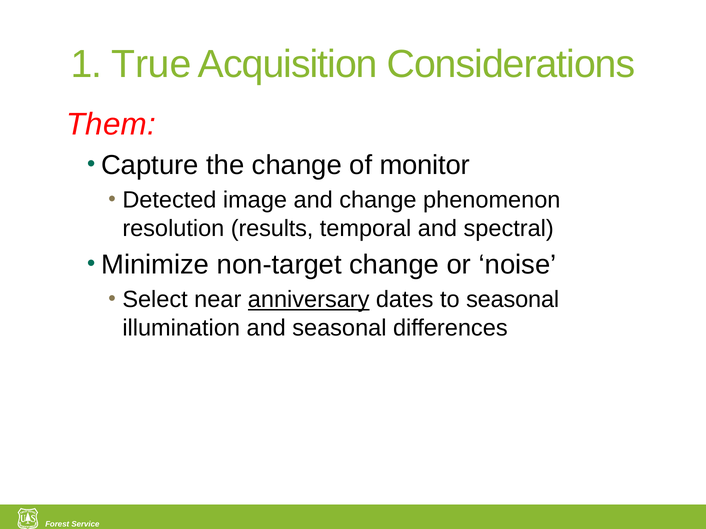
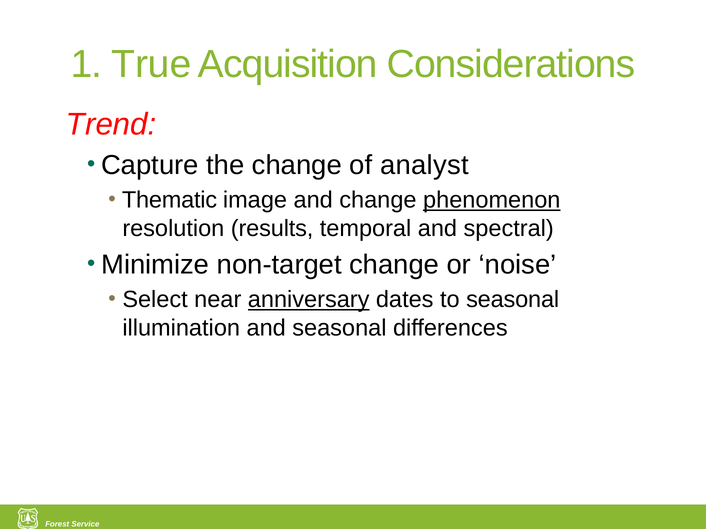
Them: Them -> Trend
monitor: monitor -> analyst
Detected: Detected -> Thematic
phenomenon underline: none -> present
